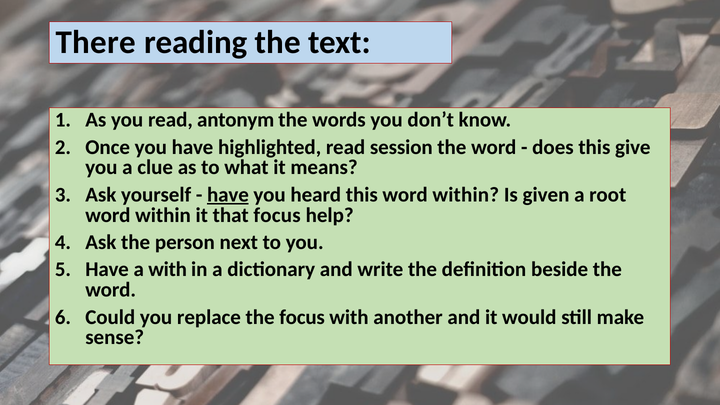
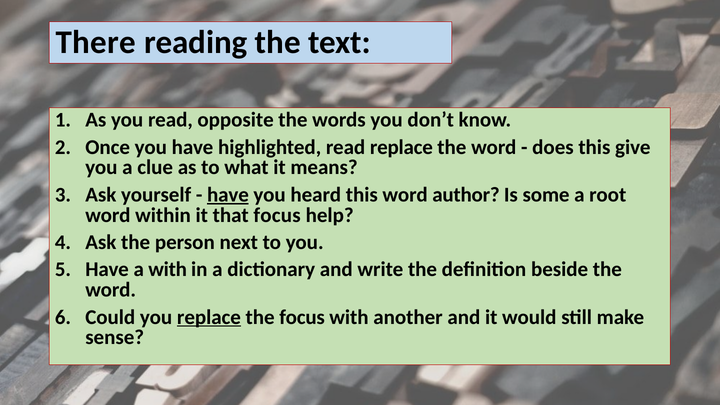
antonym: antonym -> opposite
read session: session -> replace
this word within: within -> author
given: given -> some
replace at (209, 317) underline: none -> present
